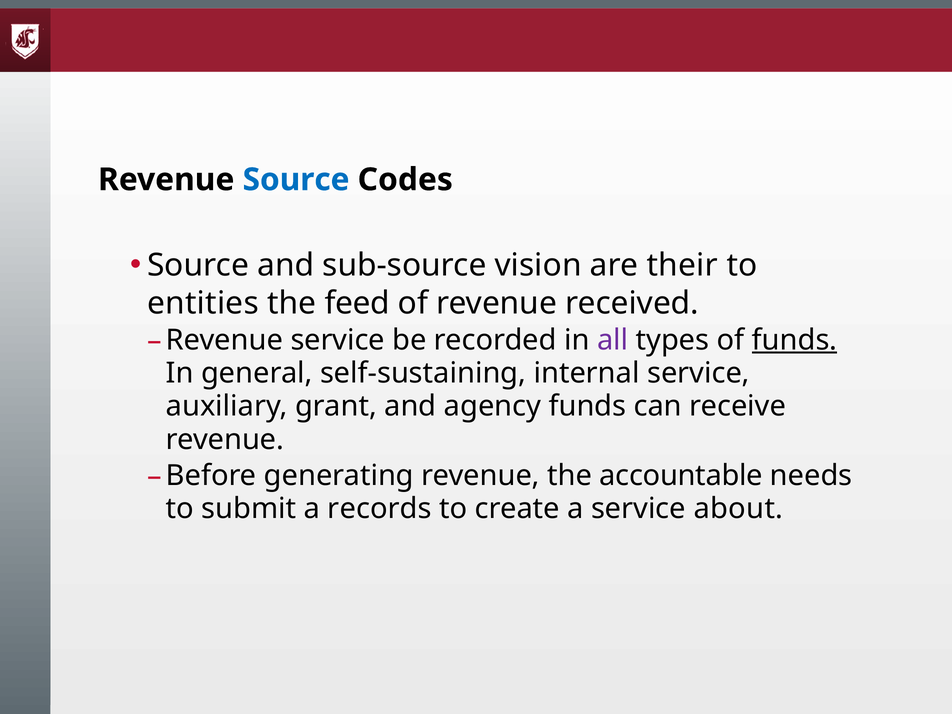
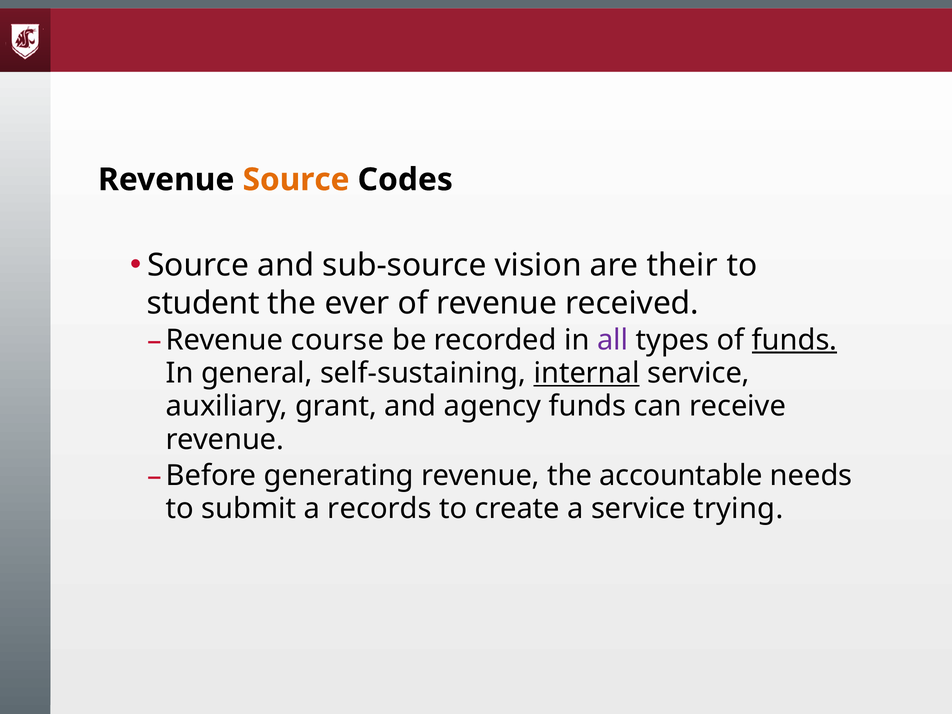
Source at (296, 180) colour: blue -> orange
entities: entities -> student
feed: feed -> ever
Revenue service: service -> course
internal underline: none -> present
about: about -> trying
